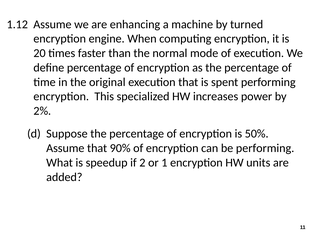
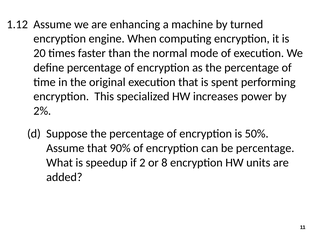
be performing: performing -> percentage
1: 1 -> 8
